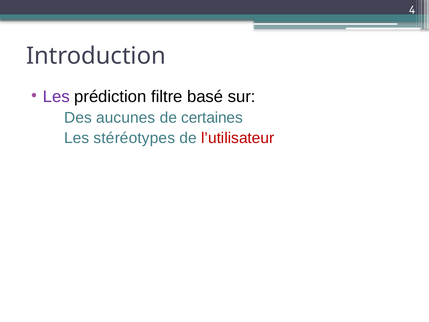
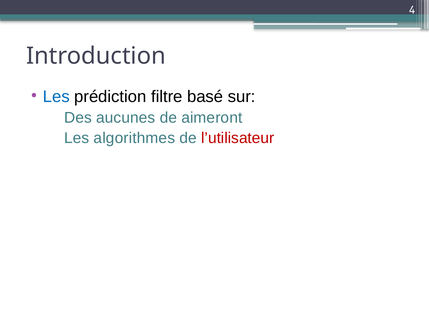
Les colour: purple -> blue
certaines: certaines -> aimeront
stéréotypes: stéréotypes -> algorithmes
